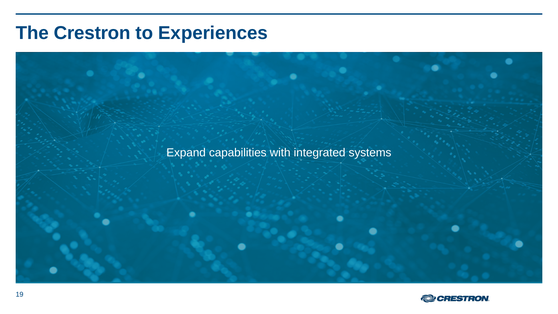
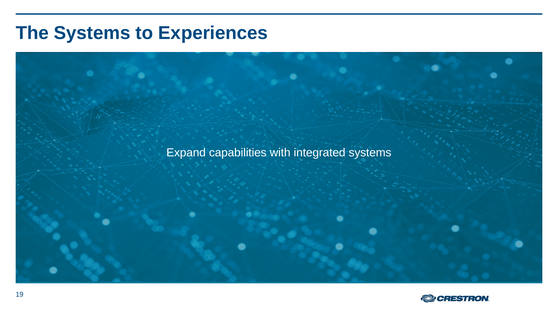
The Crestron: Crestron -> Systems
